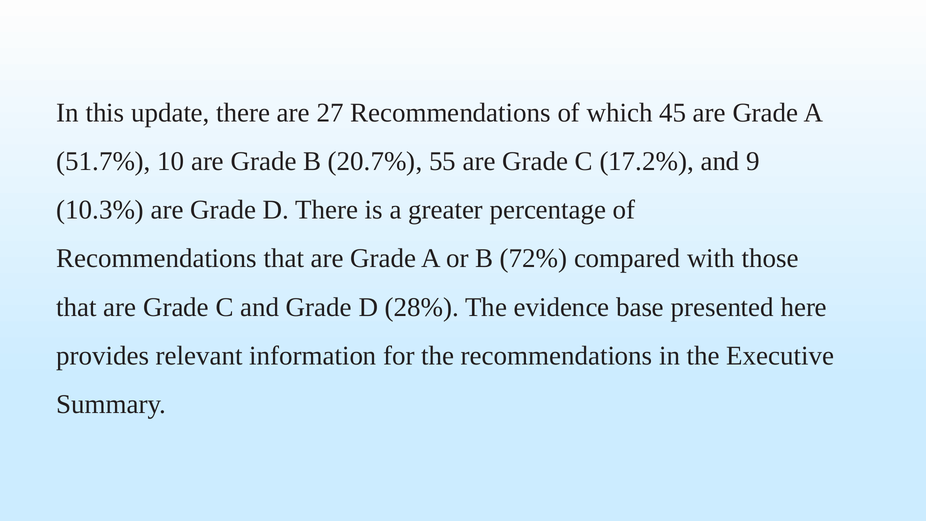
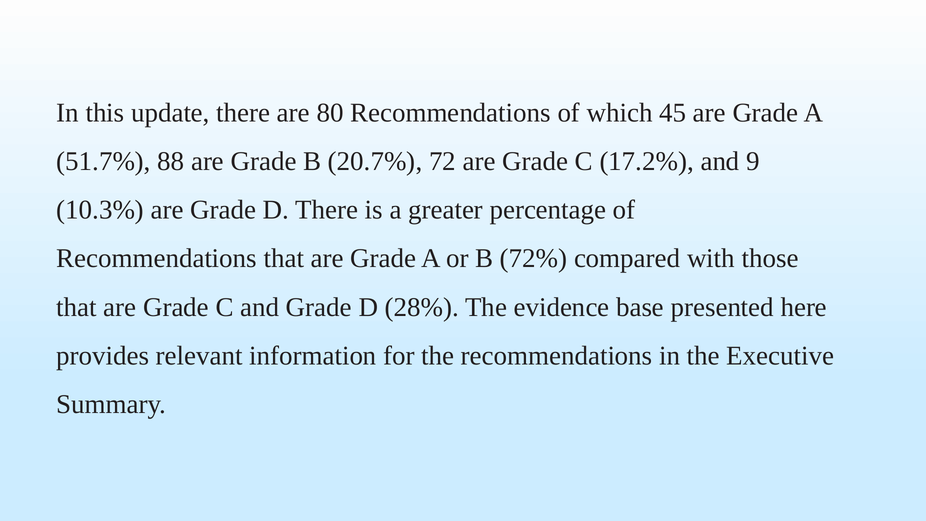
27: 27 -> 80
10: 10 -> 88
55: 55 -> 72
